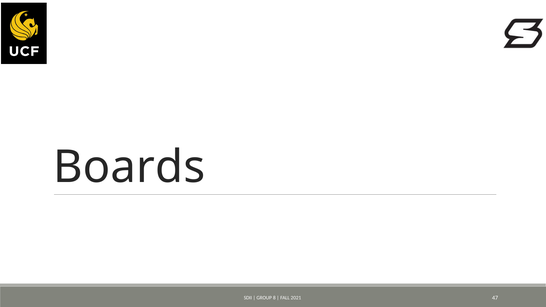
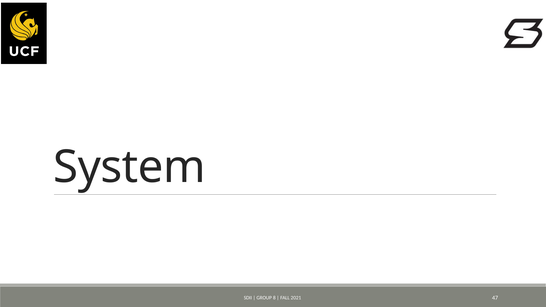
Boards: Boards -> System
